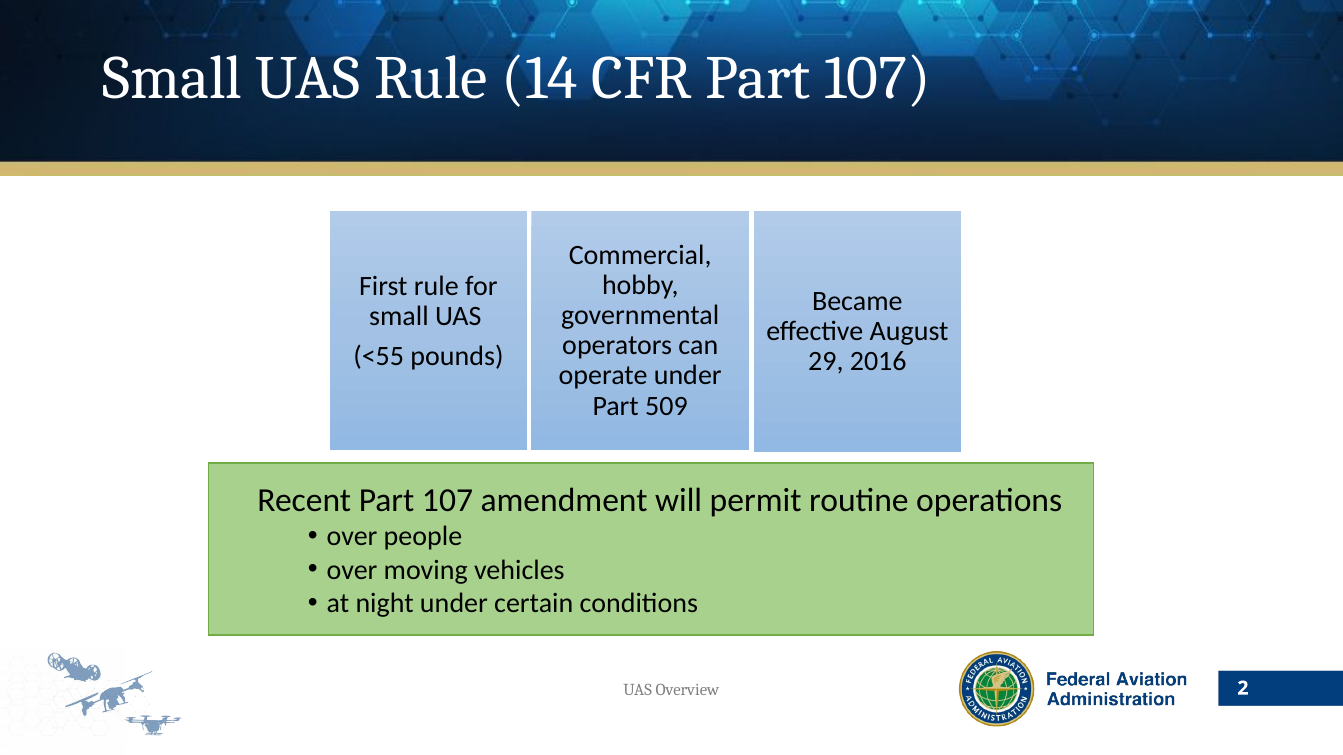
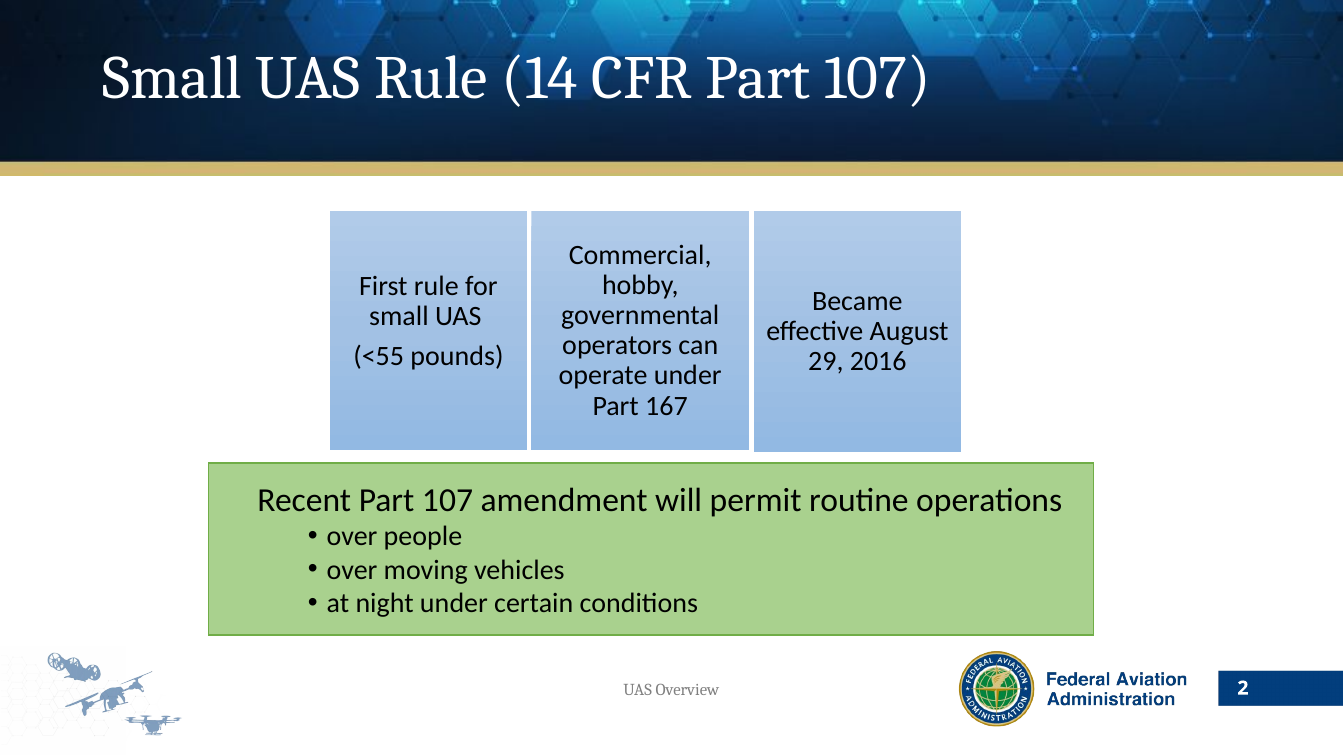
509: 509 -> 167
